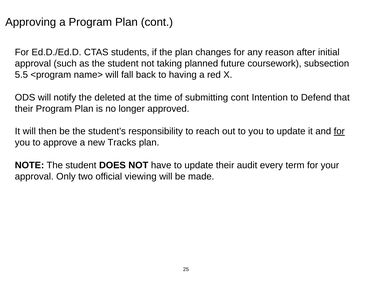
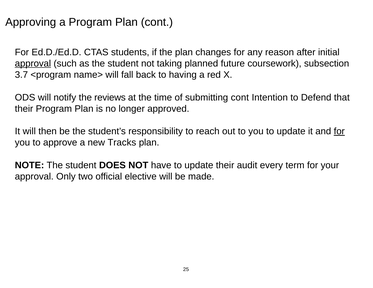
approval at (33, 64) underline: none -> present
5.5: 5.5 -> 3.7
deleted: deleted -> reviews
viewing: viewing -> elective
